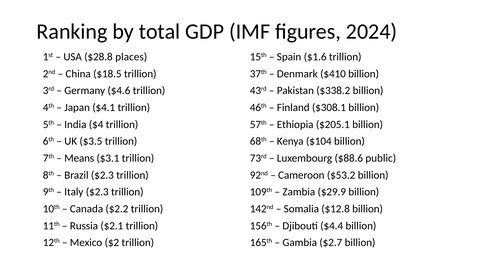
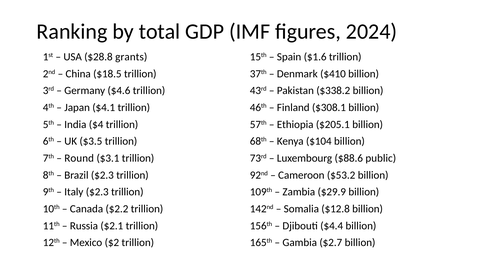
places: places -> grants
Means: Means -> Round
